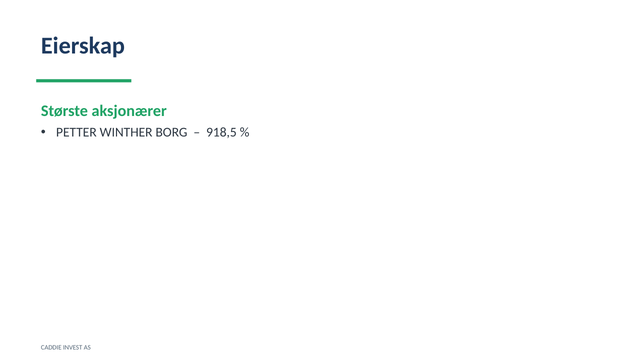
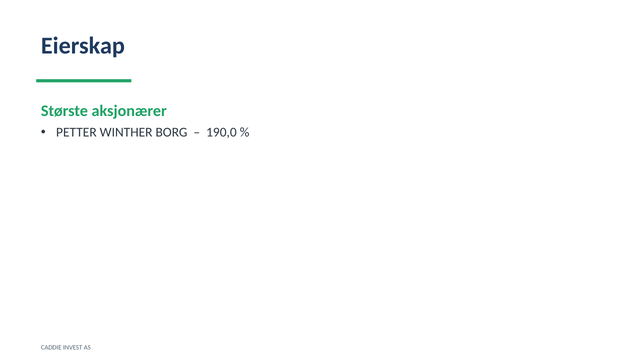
918,5: 918,5 -> 190,0
